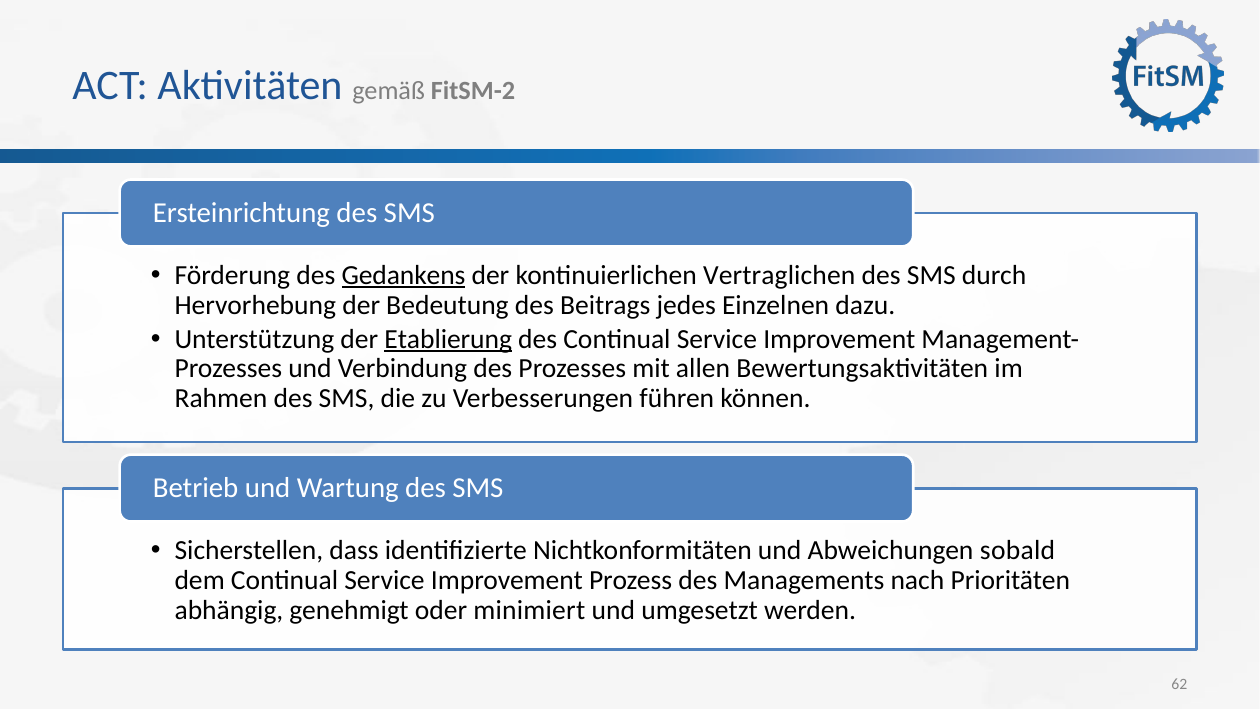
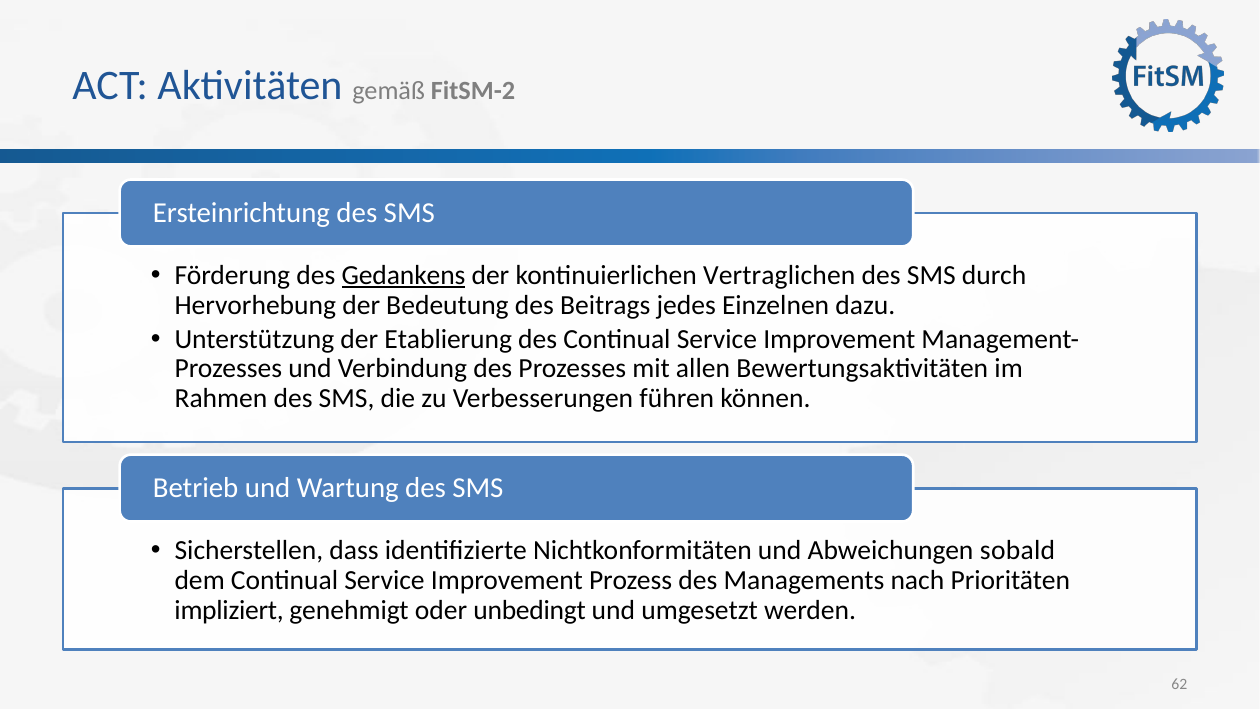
Etablierung underline: present -> none
abhängig: abhängig -> impliziert
minimiert: minimiert -> unbedingt
